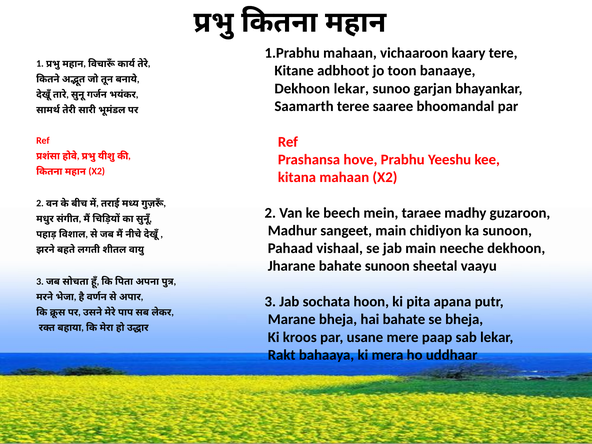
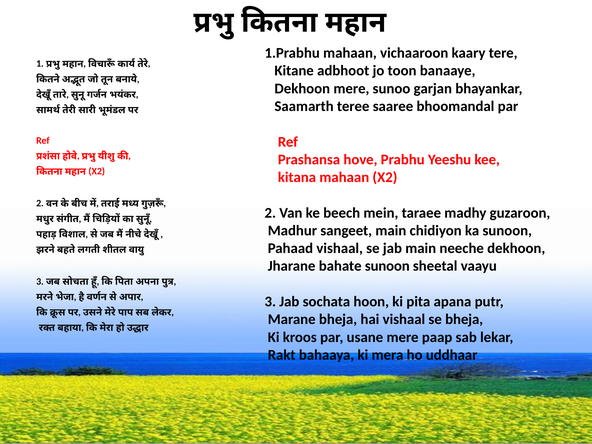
Dekhoon lekar: lekar -> mere
hai bahate: bahate -> vishaal
